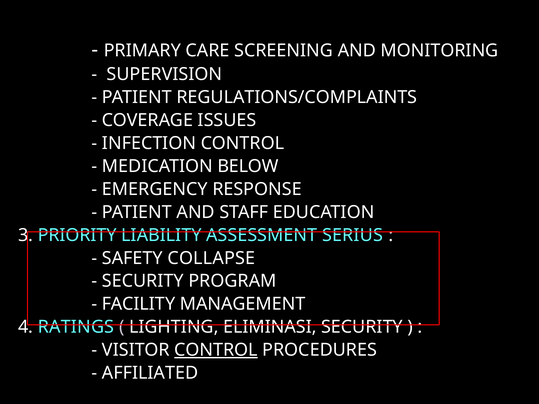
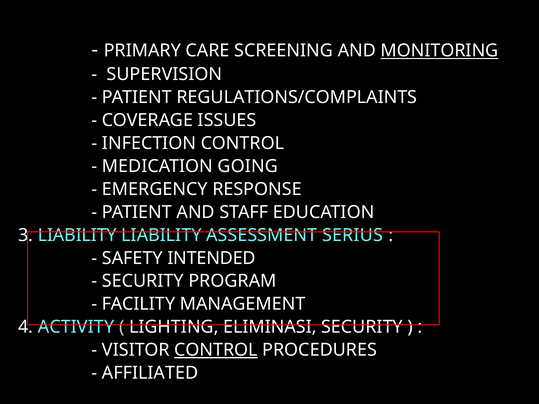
MONITORING underline: none -> present
BELOW: BELOW -> GOING
3 PRIORITY: PRIORITY -> LIABILITY
COLLAPSE: COLLAPSE -> INTENDED
RATINGS: RATINGS -> ACTIVITY
